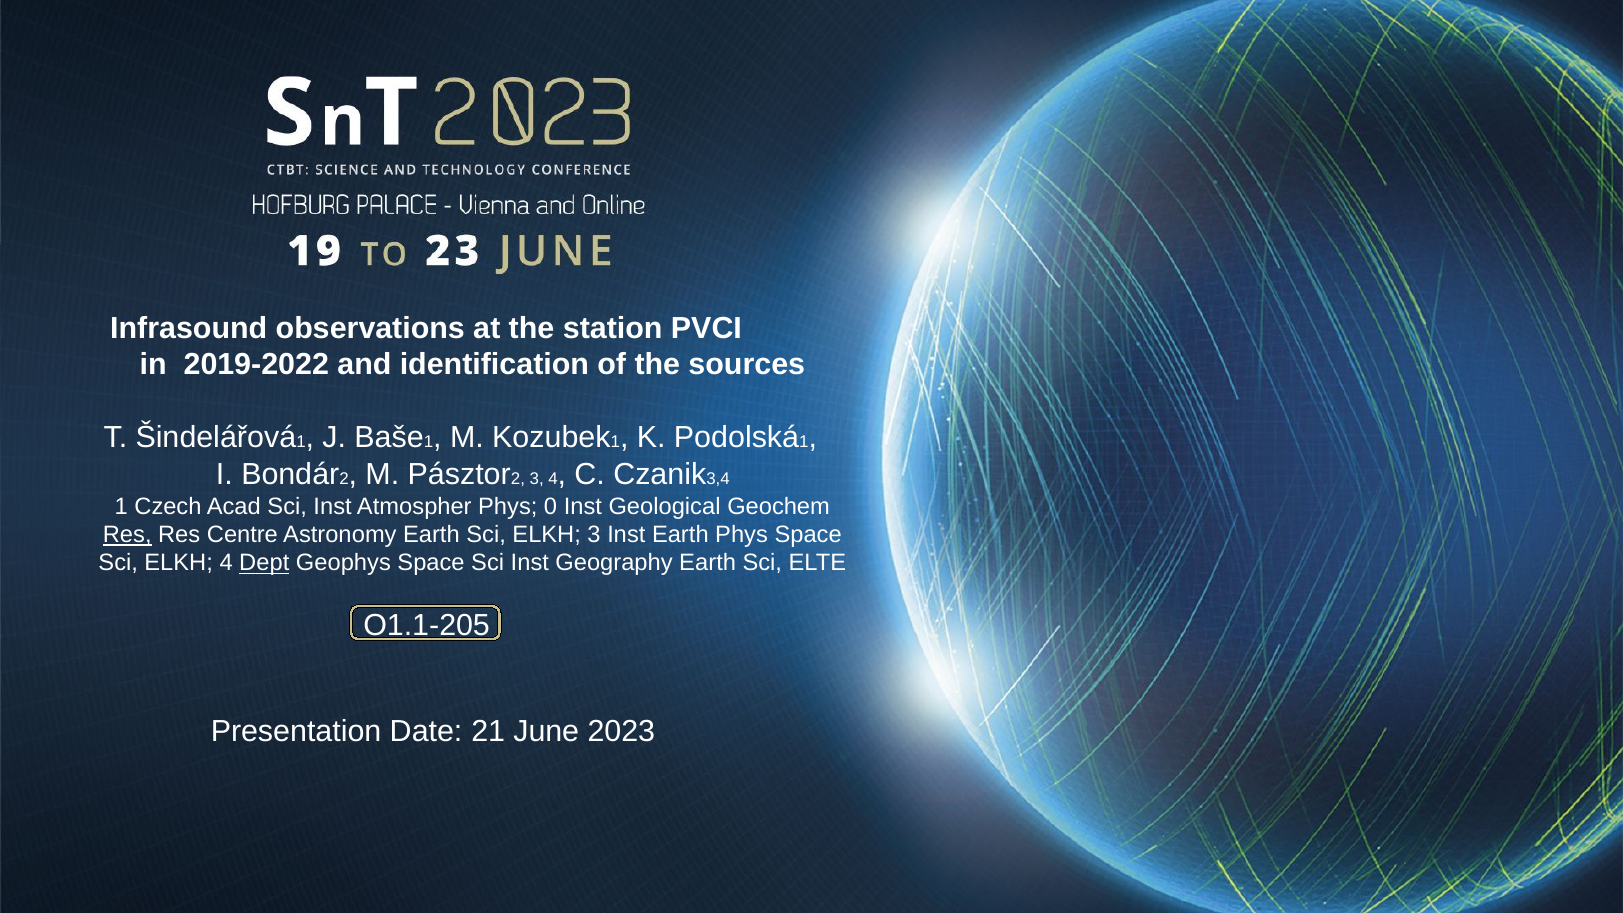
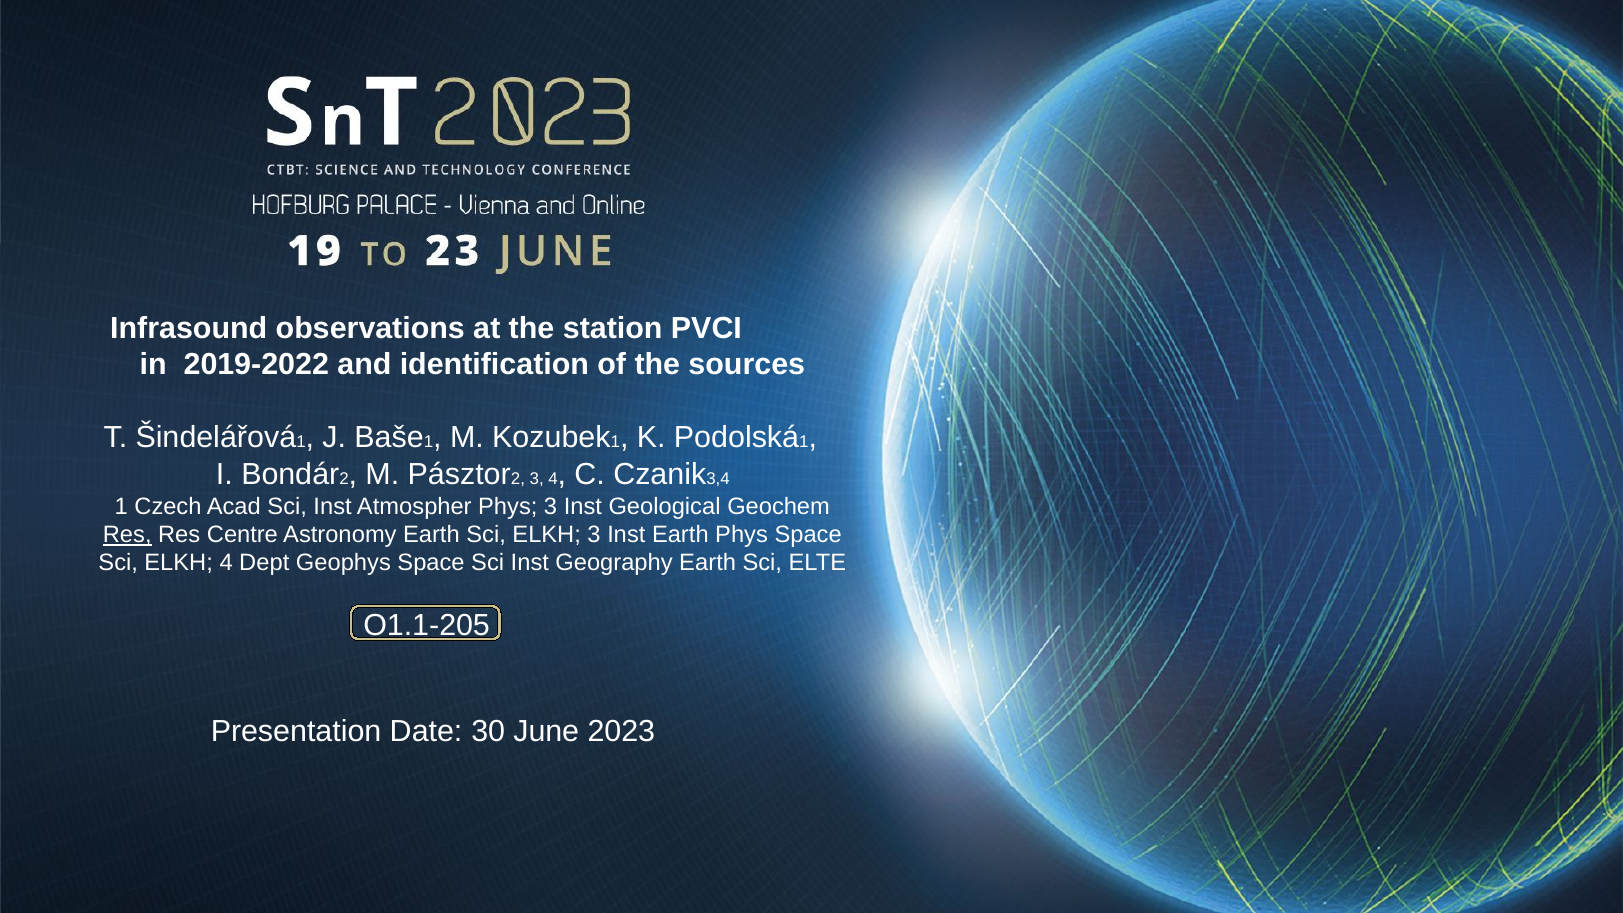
Phys 0: 0 -> 3
Dept underline: present -> none
21: 21 -> 30
